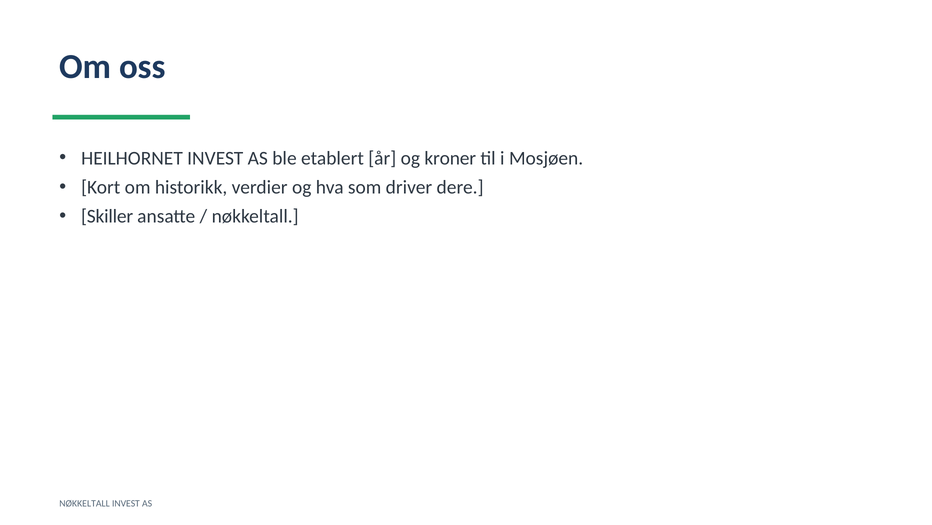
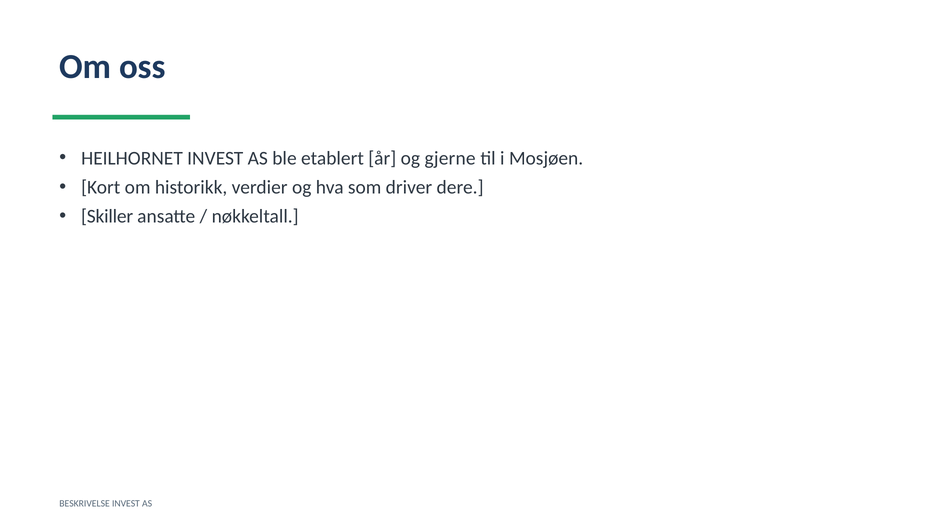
kroner: kroner -> gjerne
NØKKELTALL at (85, 503): NØKKELTALL -> BESKRIVELSE
